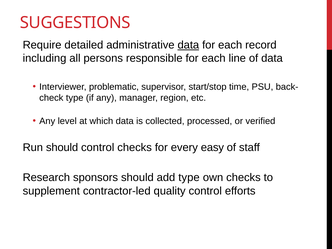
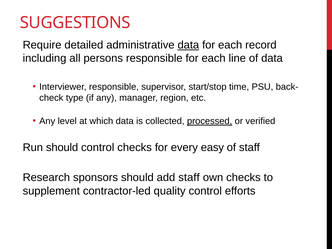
Interviewer problematic: problematic -> responsible
processed underline: none -> present
add type: type -> staff
